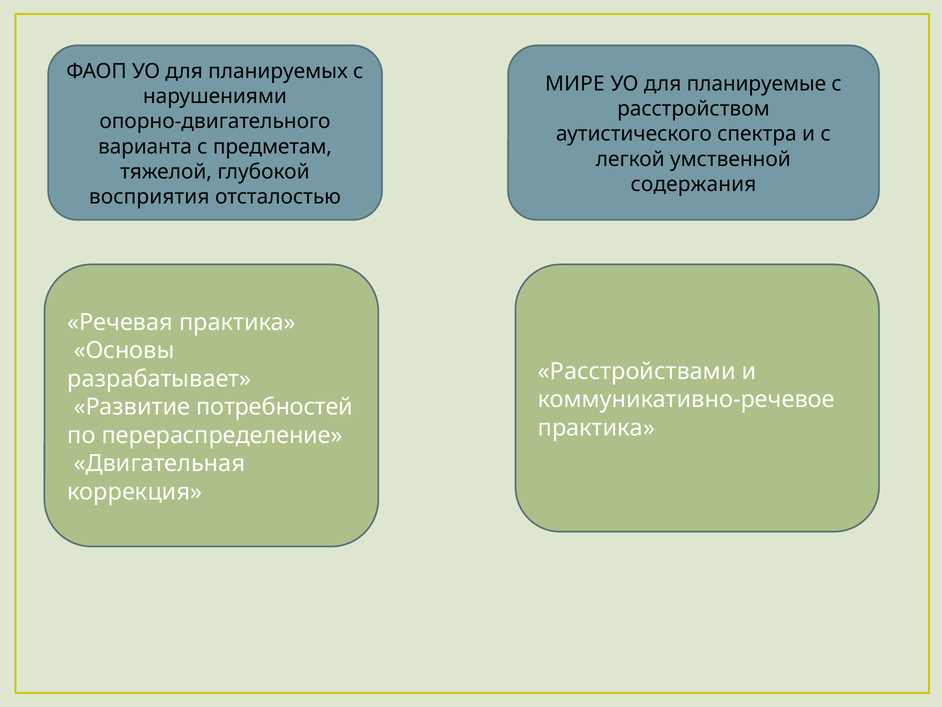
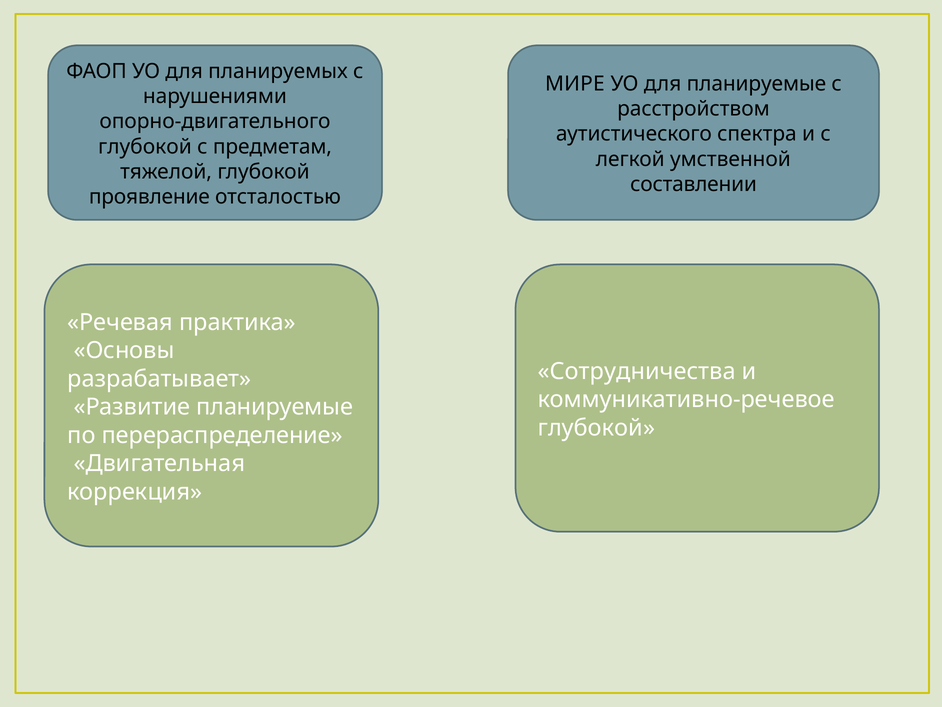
варианта at (145, 147): варианта -> глубокой
содержания: содержания -> составлении
восприятия: восприятия -> проявление
Расстройствами: Расстройствами -> Сотрудничества
Развитие потребностей: потребностей -> планируемые
практика at (596, 428): практика -> глубокой
